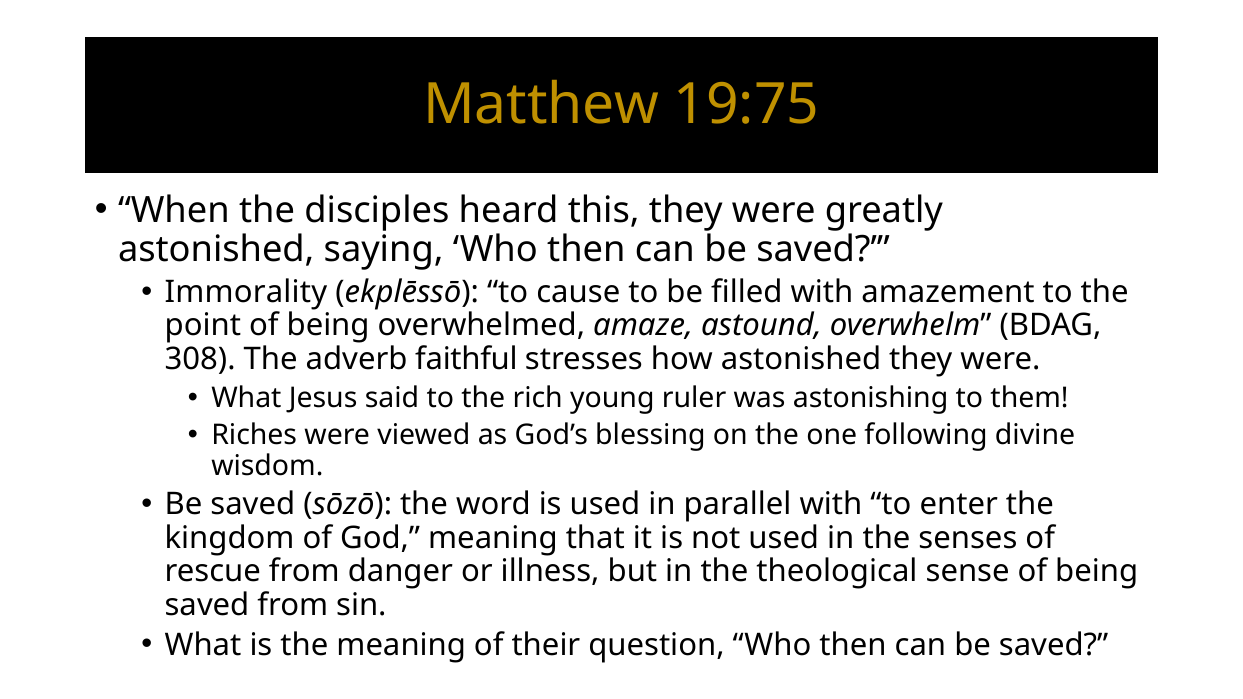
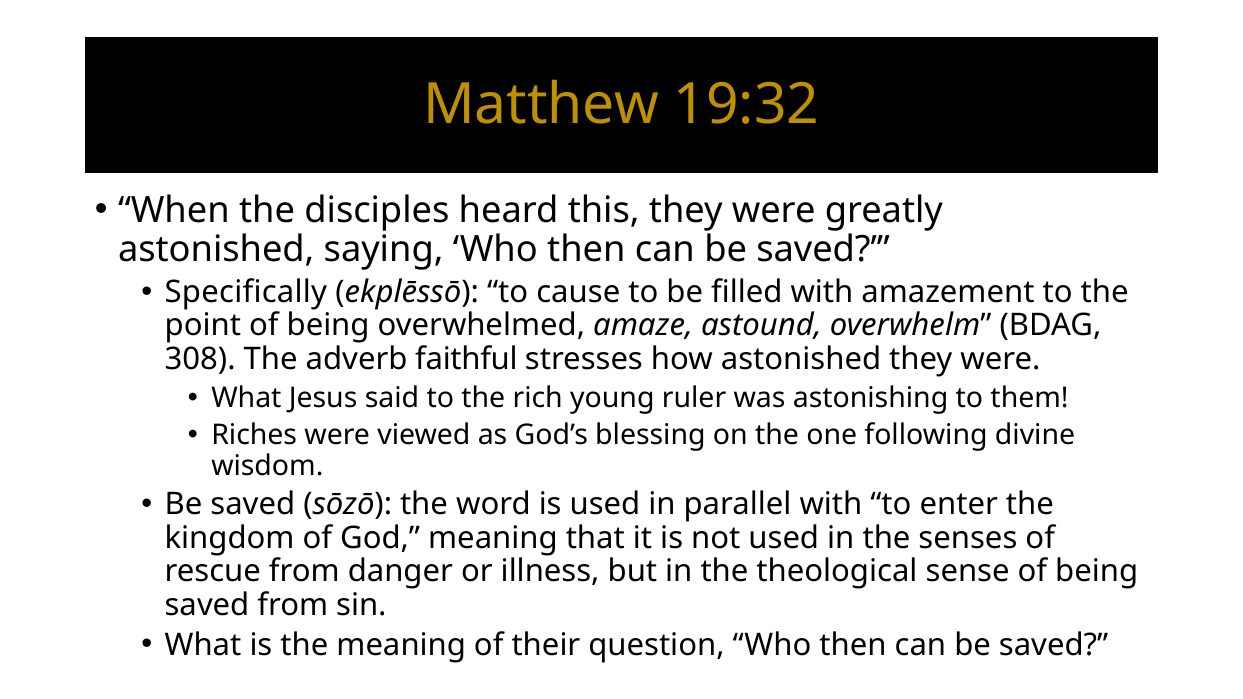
19:75: 19:75 -> 19:32
Immorality: Immorality -> Specifically
